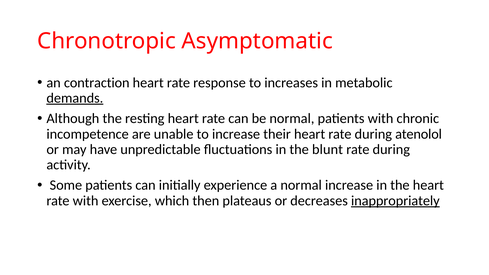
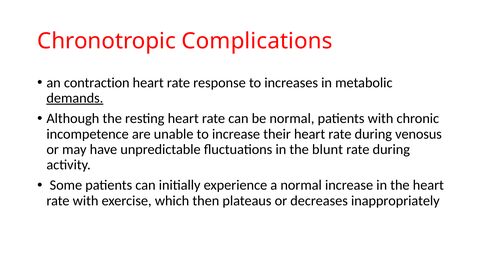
Asymptomatic: Asymptomatic -> Complications
atenolol: atenolol -> venosus
inappropriately underline: present -> none
